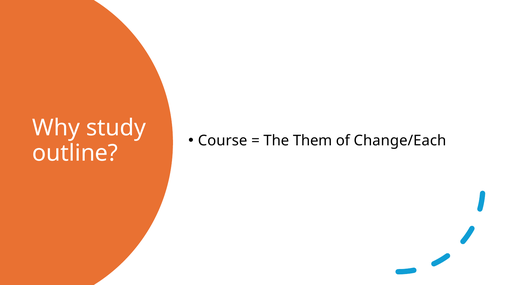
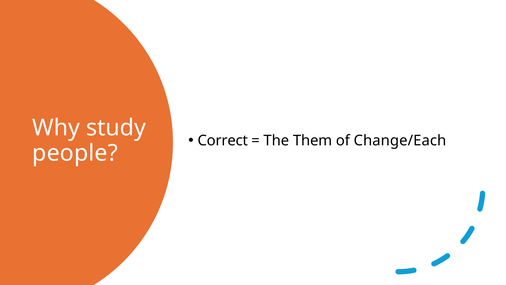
Course: Course -> Correct
outline: outline -> people
